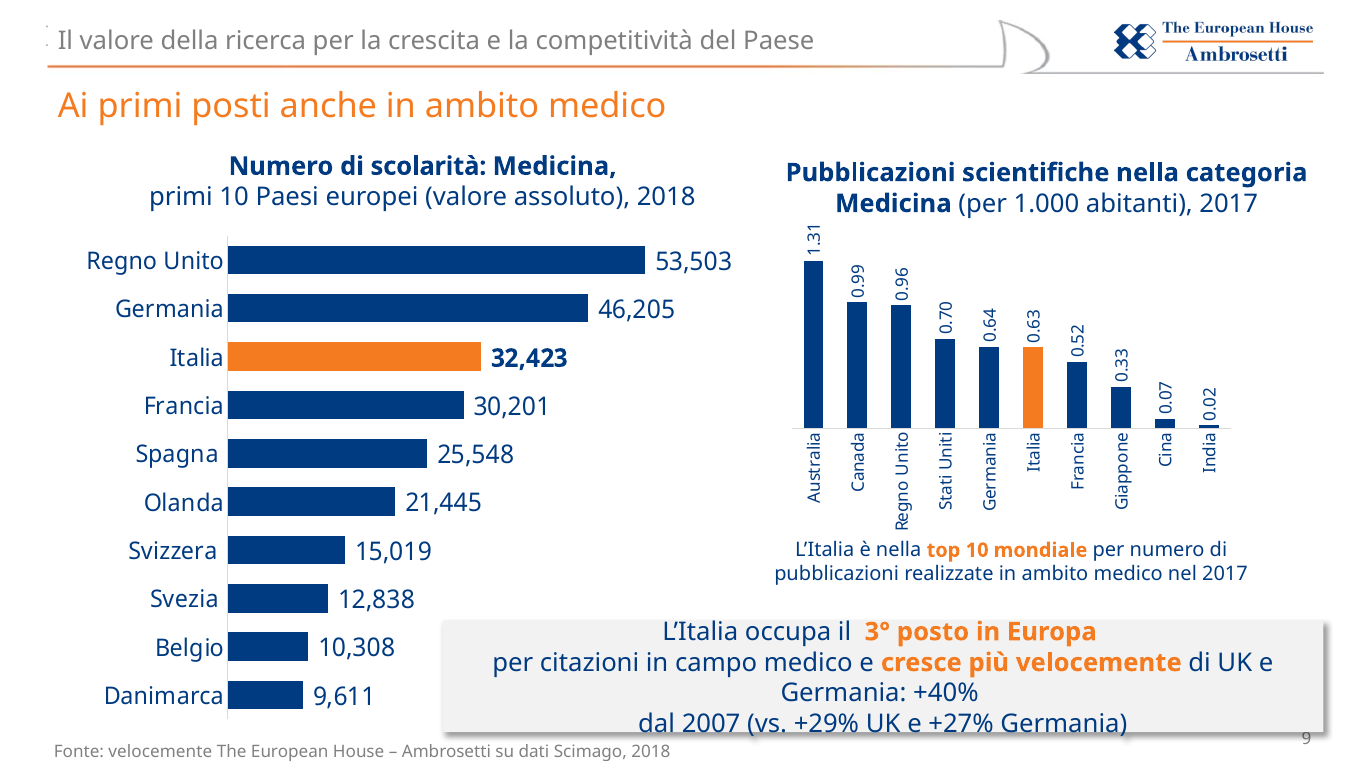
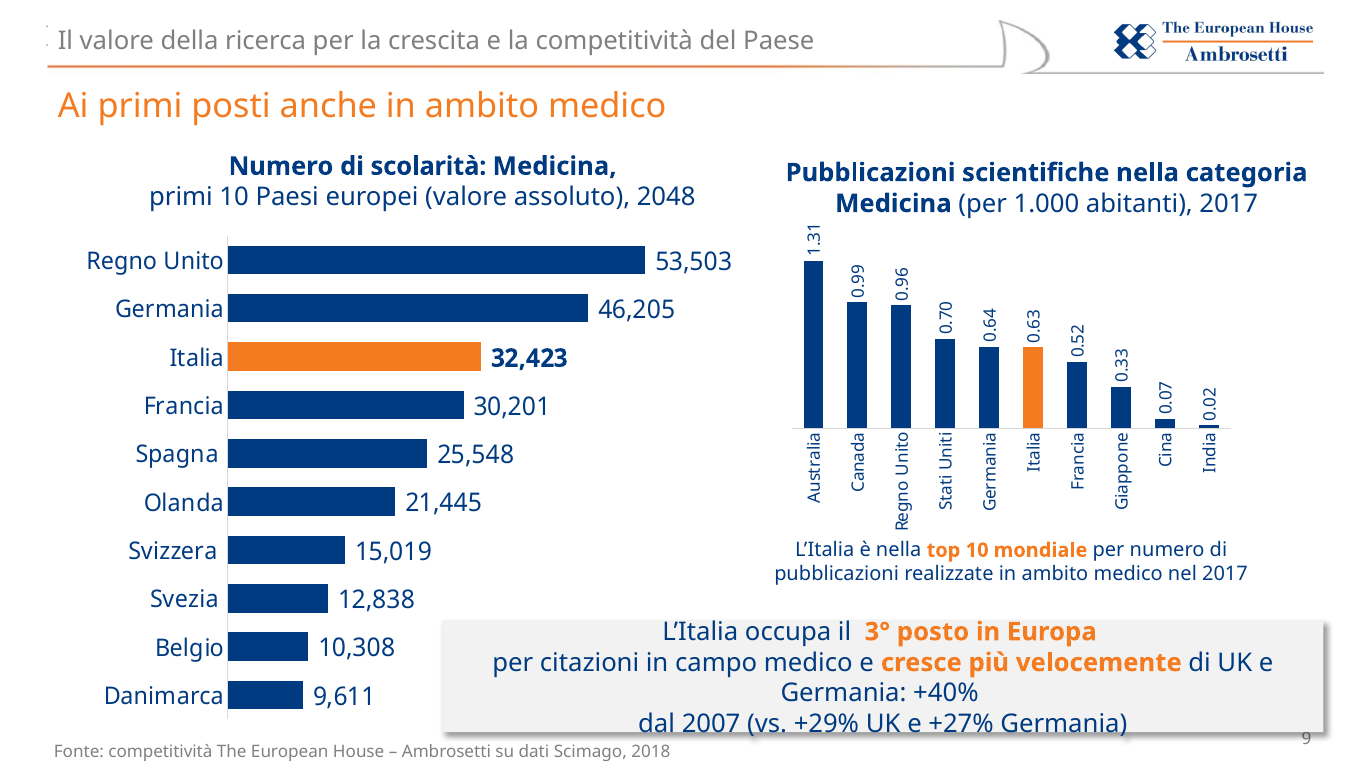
assoluto 2018: 2018 -> 2048
Fonte velocemente: velocemente -> competitività
